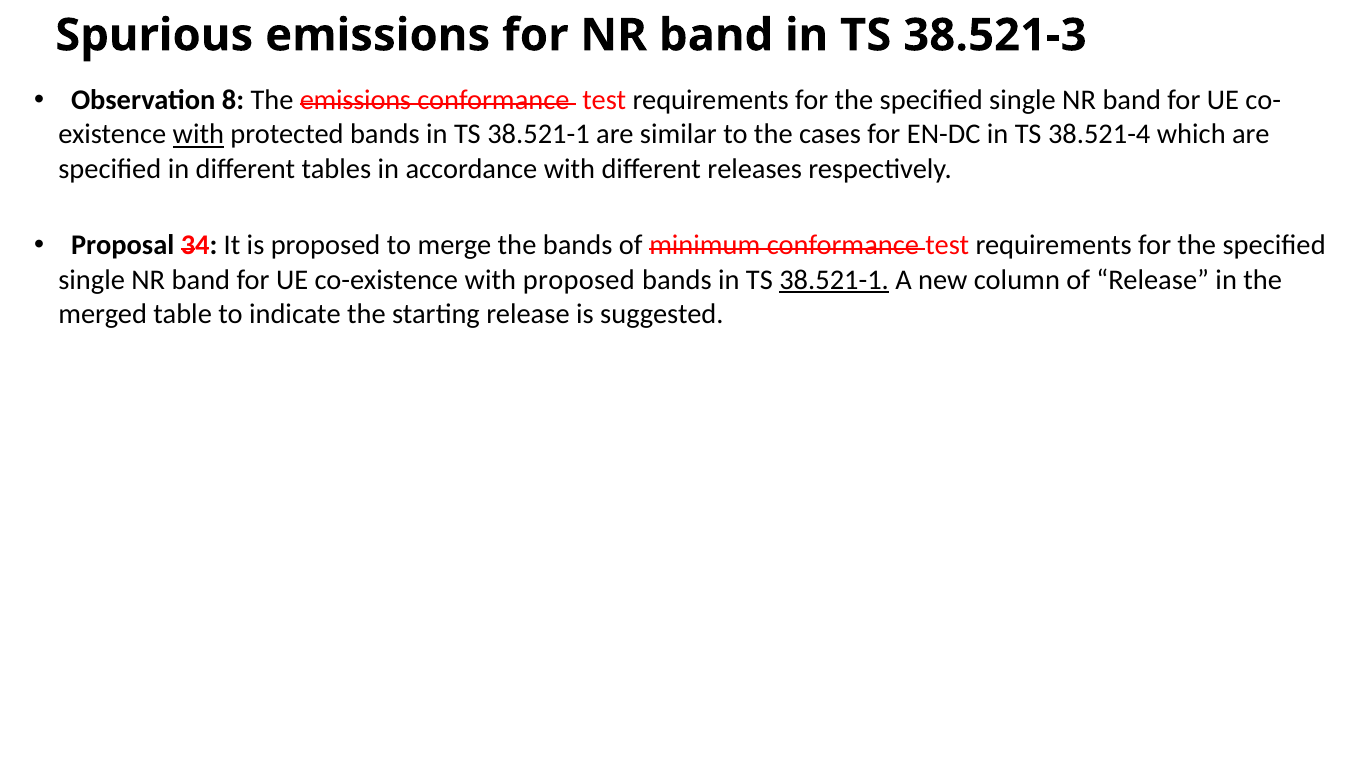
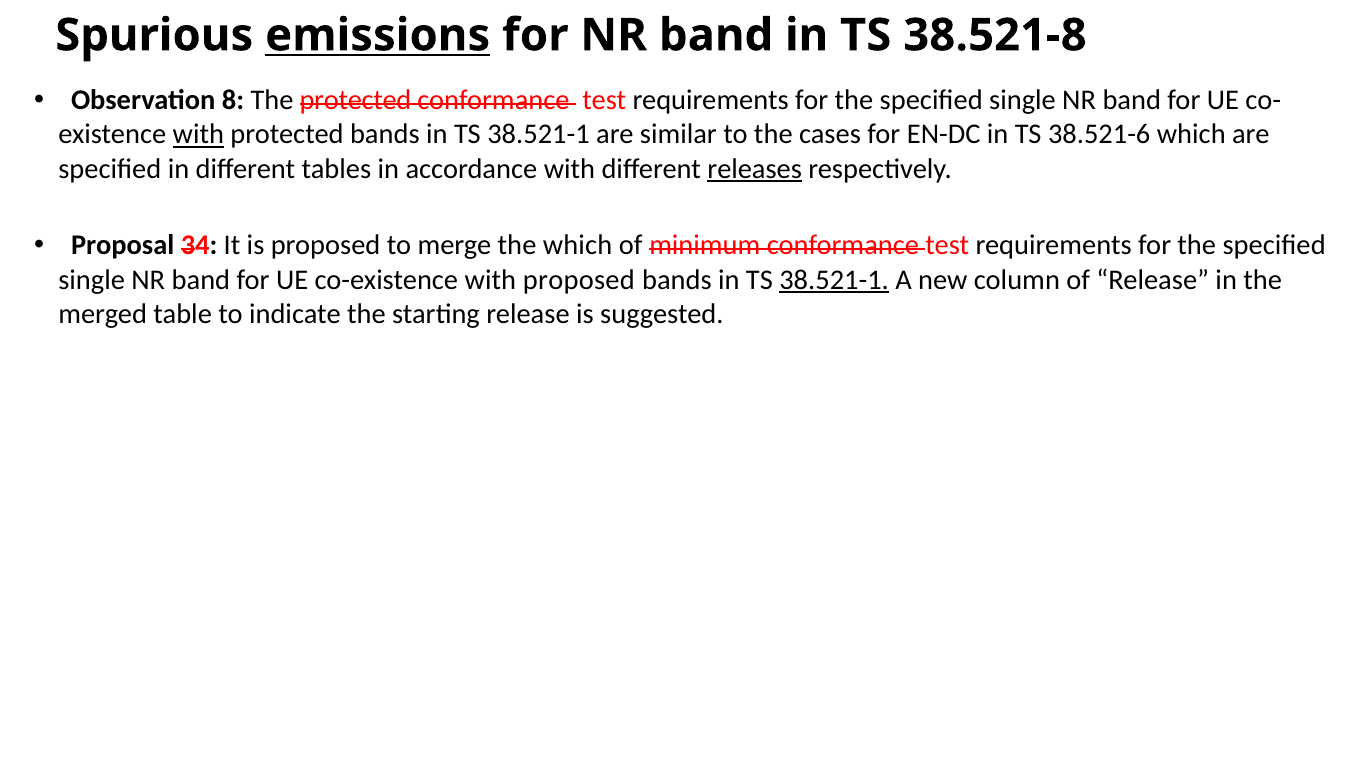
emissions at (378, 35) underline: none -> present
38.521-3: 38.521-3 -> 38.521-8
The emissions: emissions -> protected
38.521-4: 38.521-4 -> 38.521-6
releases underline: none -> present
the bands: bands -> which
